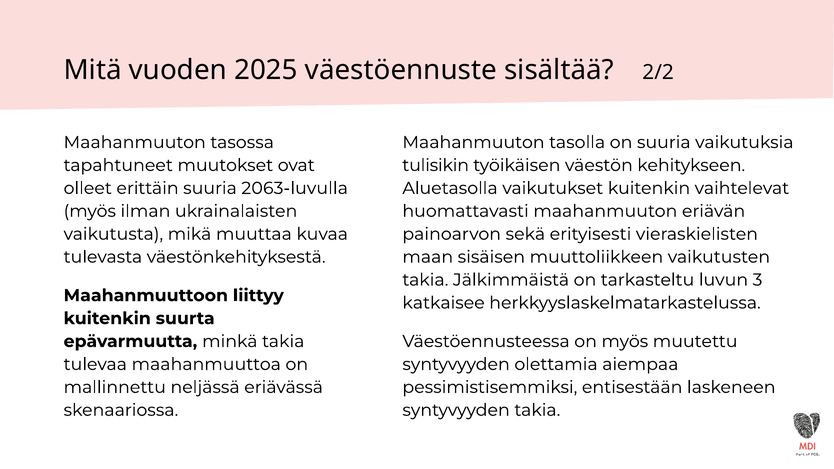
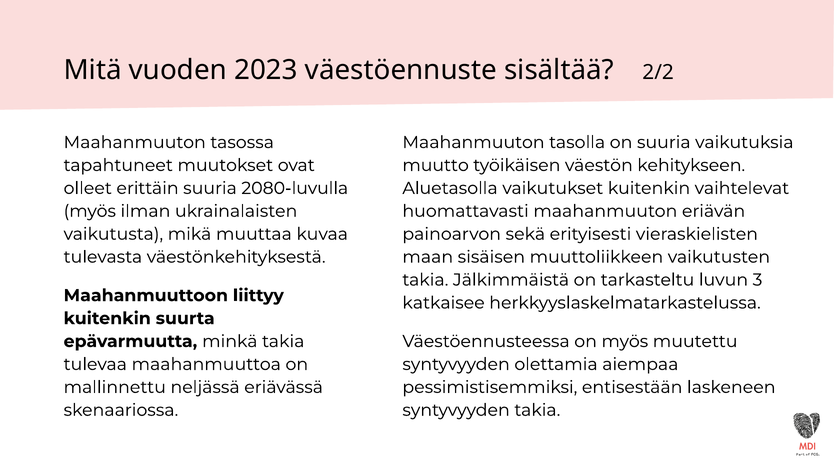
2025: 2025 -> 2023
tulisikin: tulisikin -> muutto
2063-luvulla: 2063-luvulla -> 2080-luvulla
